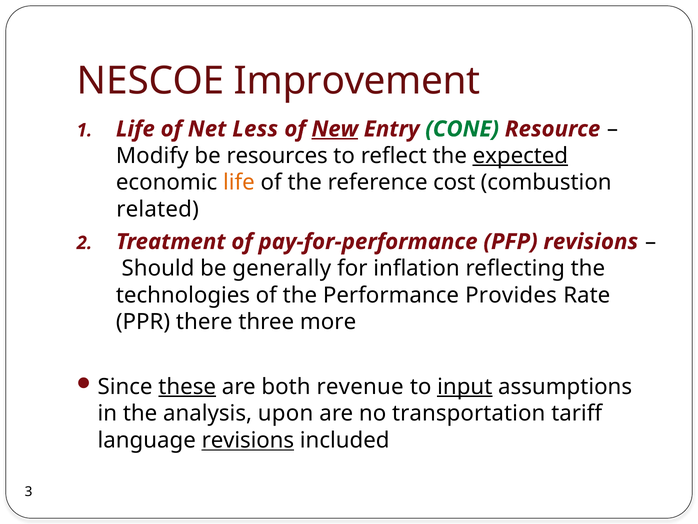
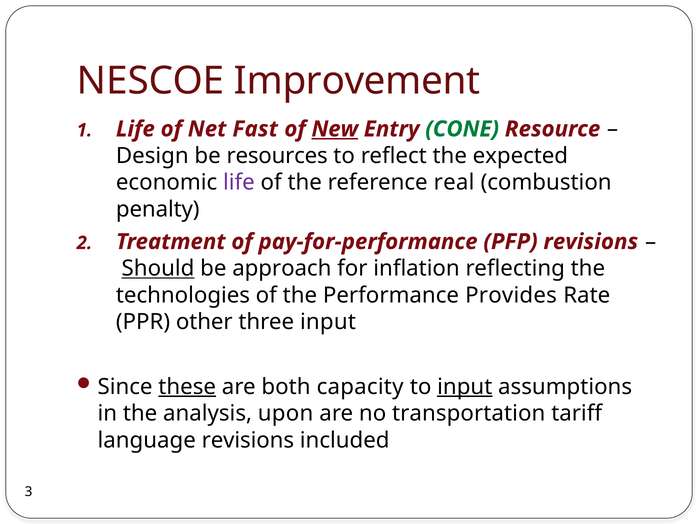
Less: Less -> Fast
Modify: Modify -> Design
expected underline: present -> none
life at (239, 182) colour: orange -> purple
cost: cost -> real
related: related -> penalty
Should underline: none -> present
generally: generally -> approach
there: there -> other
three more: more -> input
revenue: revenue -> capacity
revisions at (248, 440) underline: present -> none
